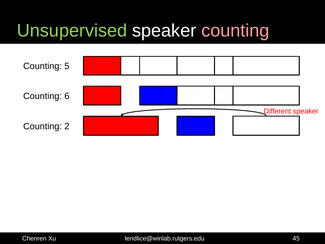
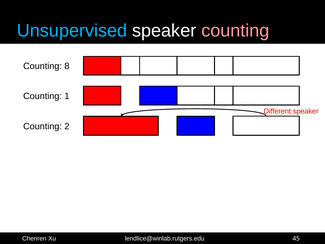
Unsupervised colour: light green -> light blue
5: 5 -> 8
6: 6 -> 1
